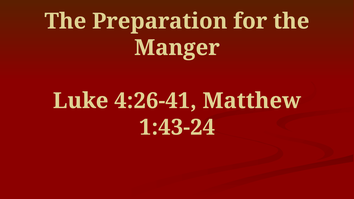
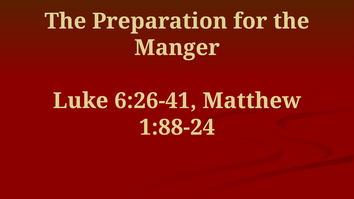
4:26-41: 4:26-41 -> 6:26-41
1:43-24: 1:43-24 -> 1:88-24
